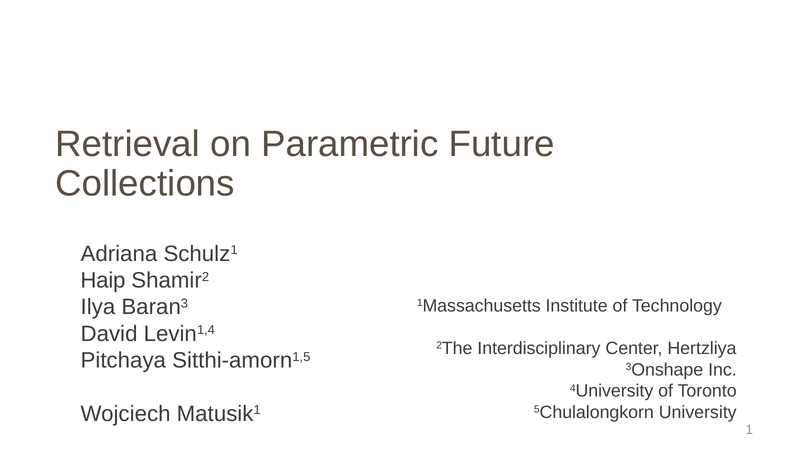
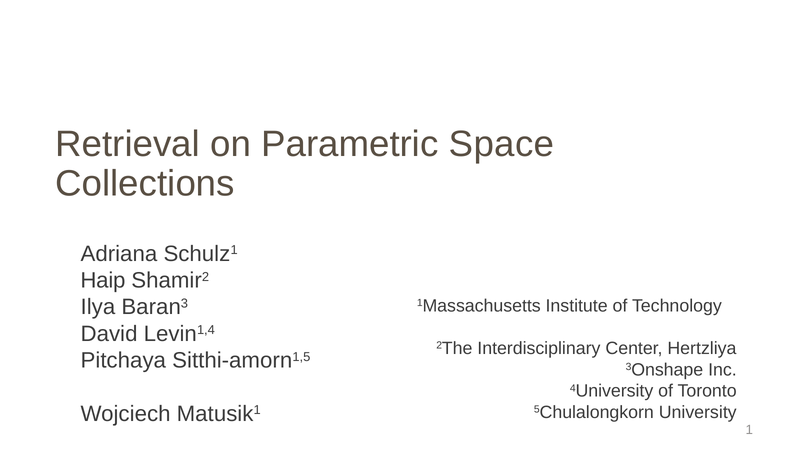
Future: Future -> Space
